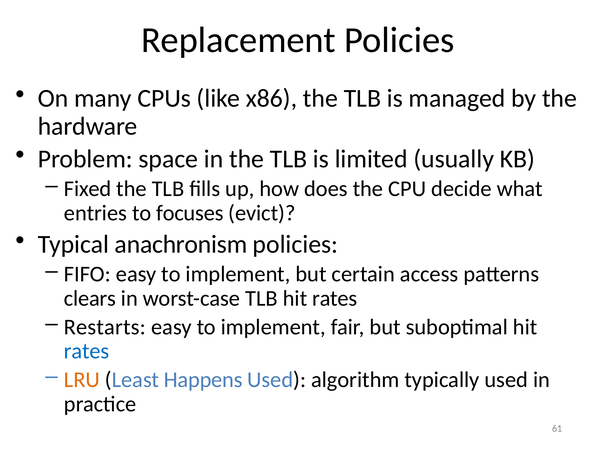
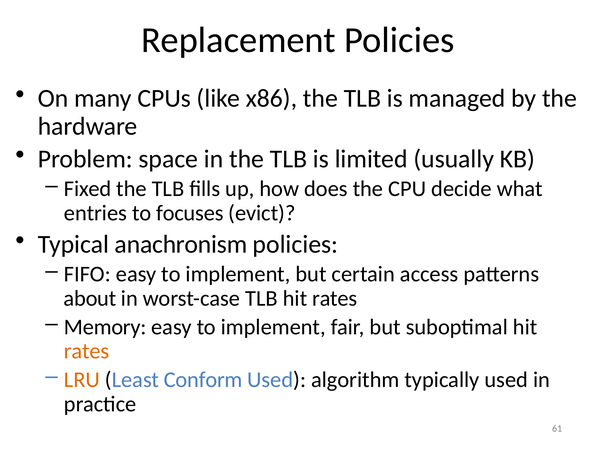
clears: clears -> about
Restarts: Restarts -> Memory
rates at (87, 351) colour: blue -> orange
Happens: Happens -> Conform
